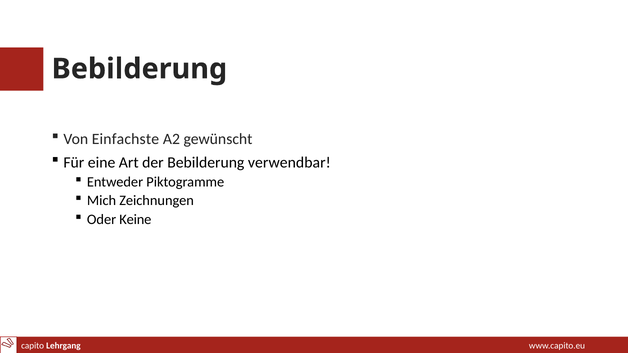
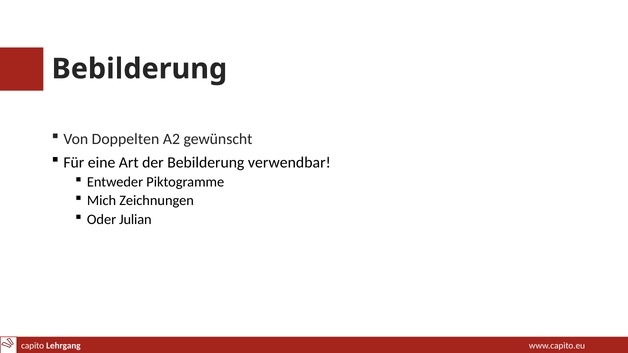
Einfachste: Einfachste -> Doppelten
Keine: Keine -> Julian
